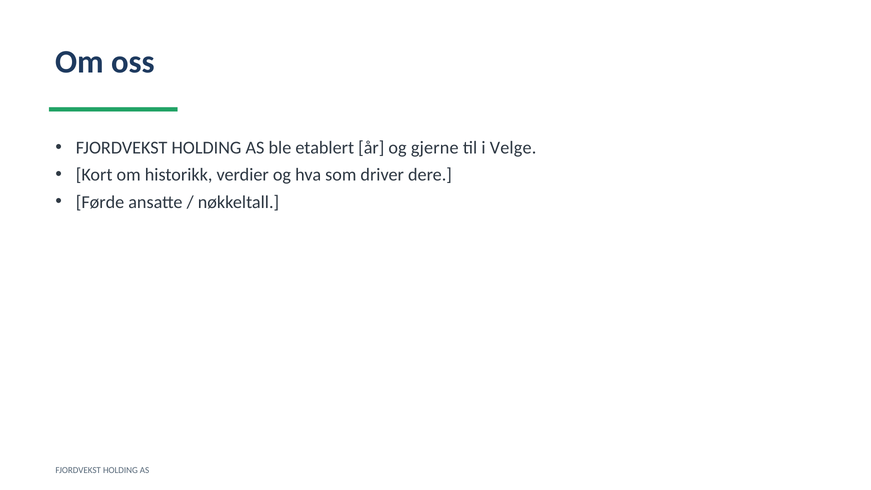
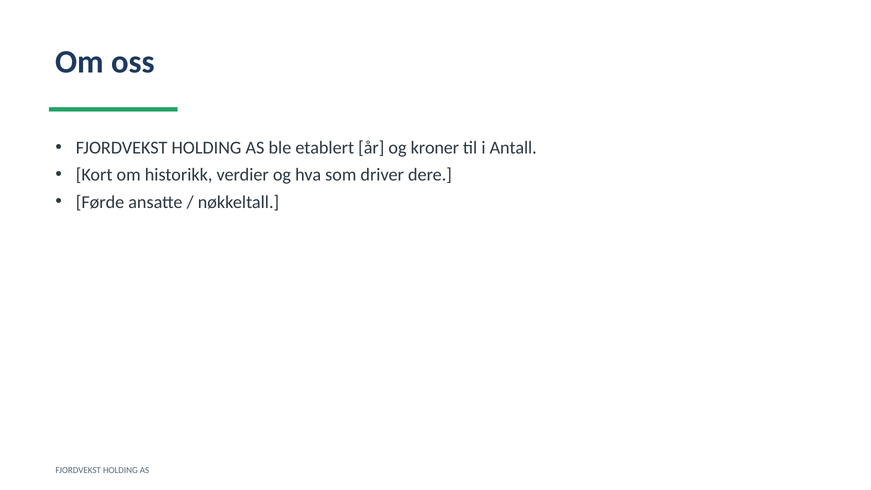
gjerne: gjerne -> kroner
Velge: Velge -> Antall
